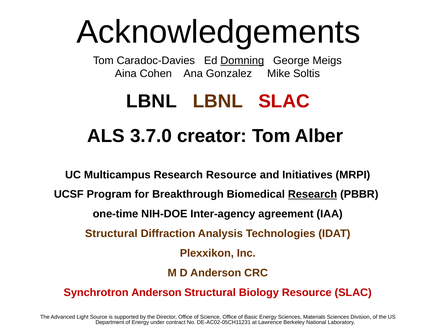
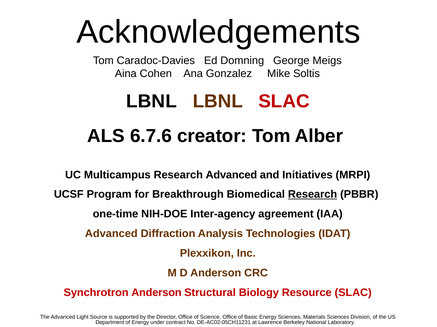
Domning underline: present -> none
3.7.0: 3.7.0 -> 6.7.6
Research Resource: Resource -> Advanced
Structural at (111, 234): Structural -> Advanced
